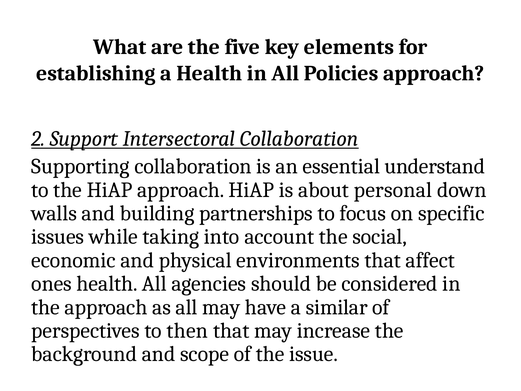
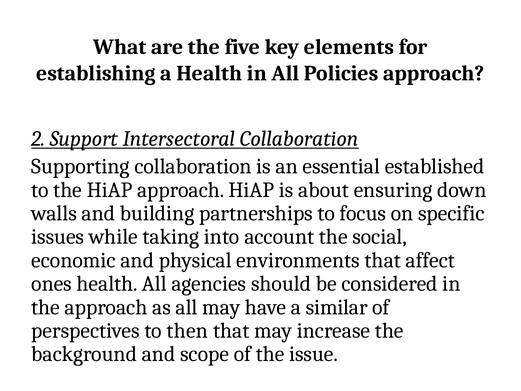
understand: understand -> established
personal: personal -> ensuring
